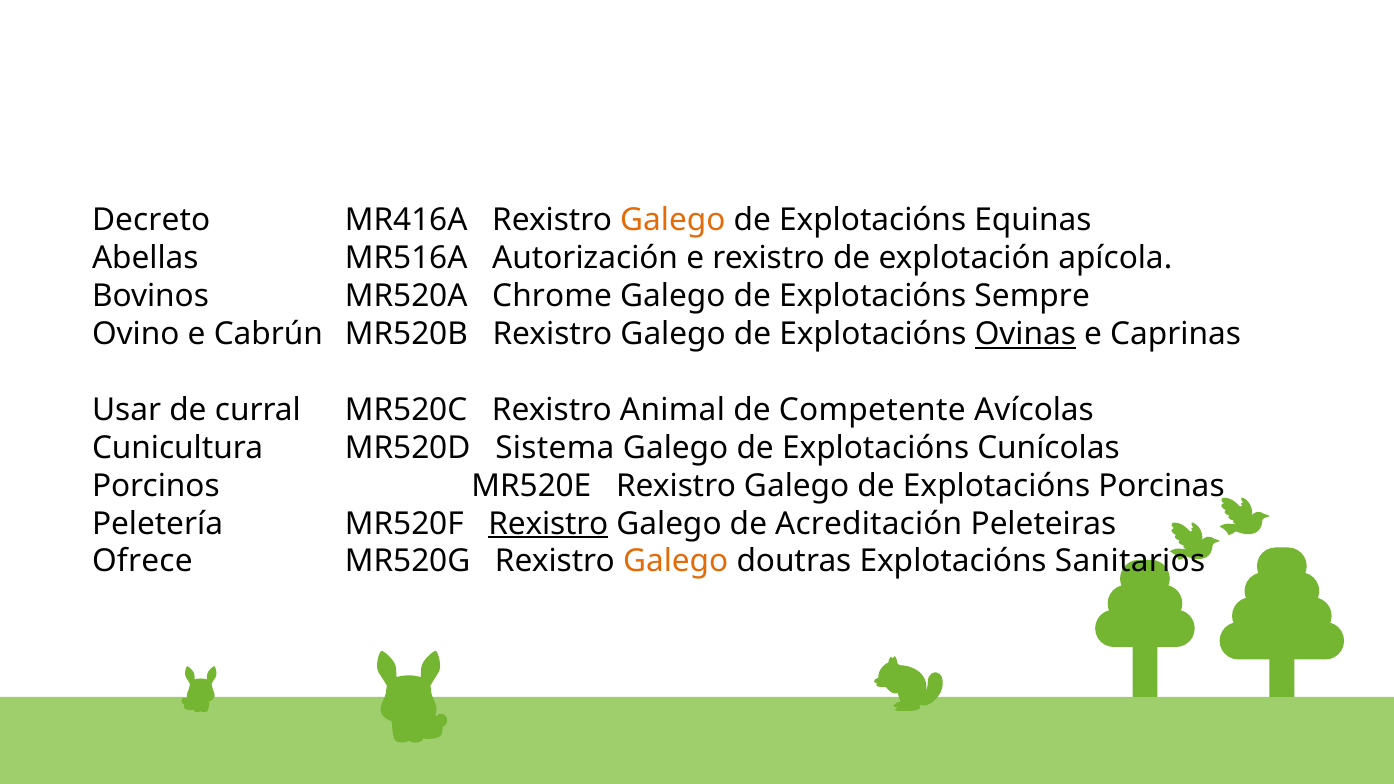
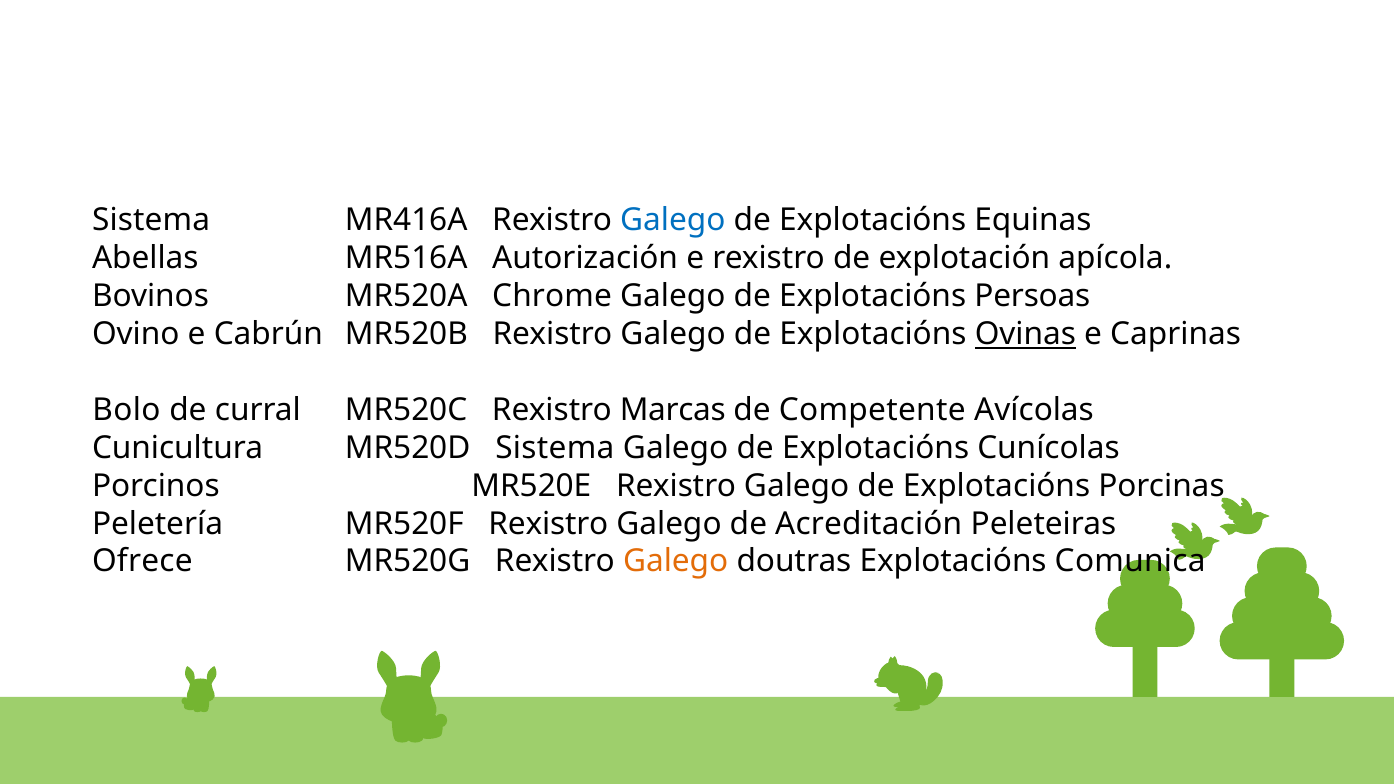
Decreto at (151, 220): Decreto -> Sistema
Galego at (673, 220) colour: orange -> blue
Sempre: Sempre -> Persoas
Usar: Usar -> Bolo
Animal: Animal -> Marcas
Rexistro at (548, 524) underline: present -> none
Sanitarios: Sanitarios -> Comunica
